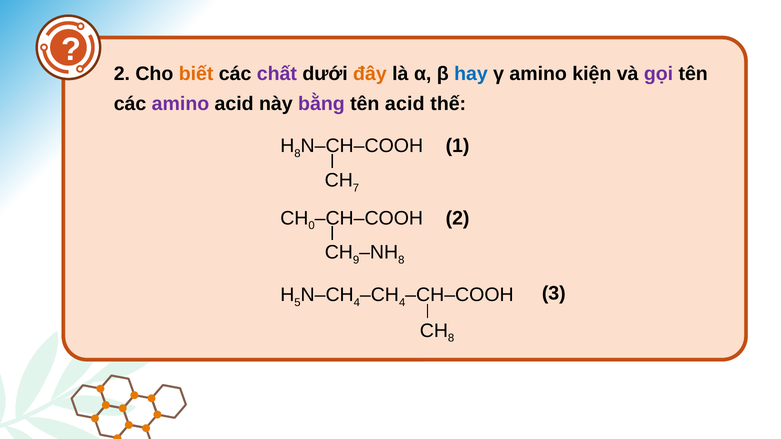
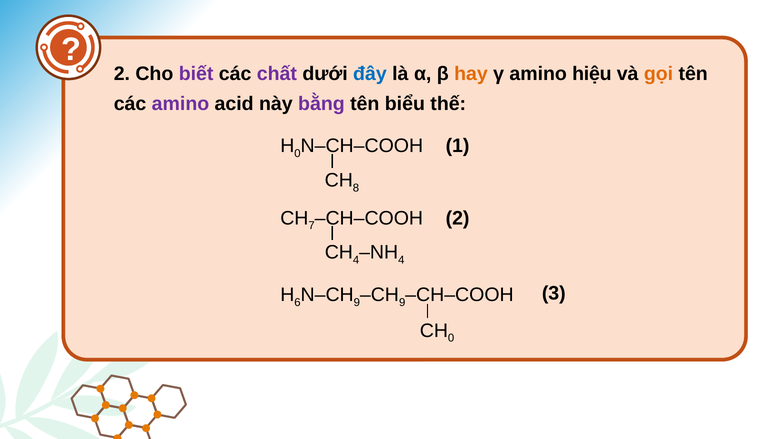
biết colour: orange -> purple
đây colour: orange -> blue
hay colour: blue -> orange
kiện: kiện -> hiệu
gọi colour: purple -> orange
tên acid: acid -> biểu
8 at (297, 154): 8 -> 0
7: 7 -> 8
0: 0 -> 7
9 at (356, 260): 9 -> 4
8 at (401, 260): 8 -> 4
5: 5 -> 6
4 at (357, 303): 4 -> 9
4 at (402, 303): 4 -> 9
8 at (451, 338): 8 -> 0
